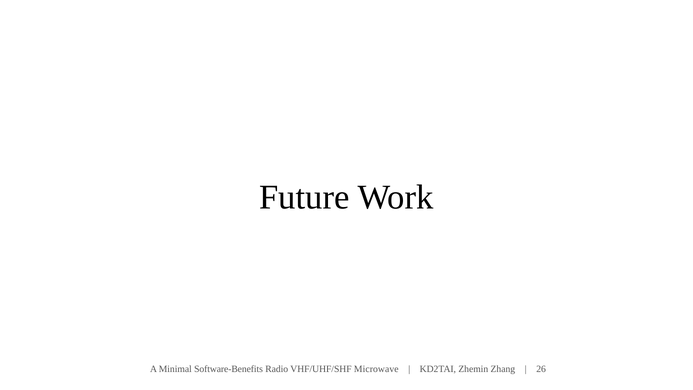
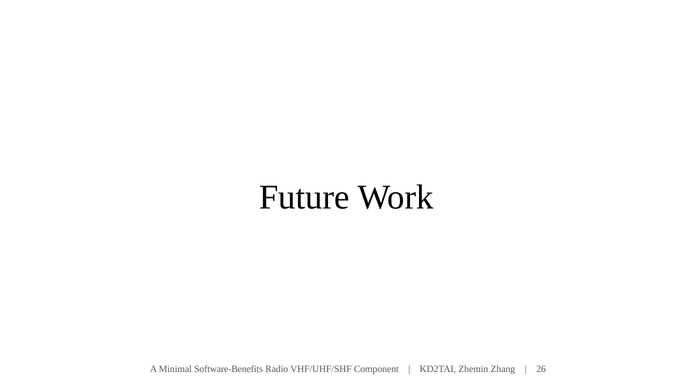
Microwave: Microwave -> Component
